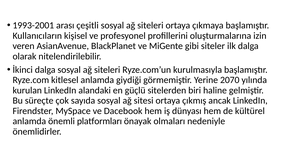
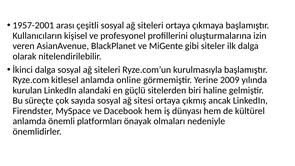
1993-2001: 1993-2001 -> 1957-2001
giydiği: giydiği -> online
2070: 2070 -> 2009
